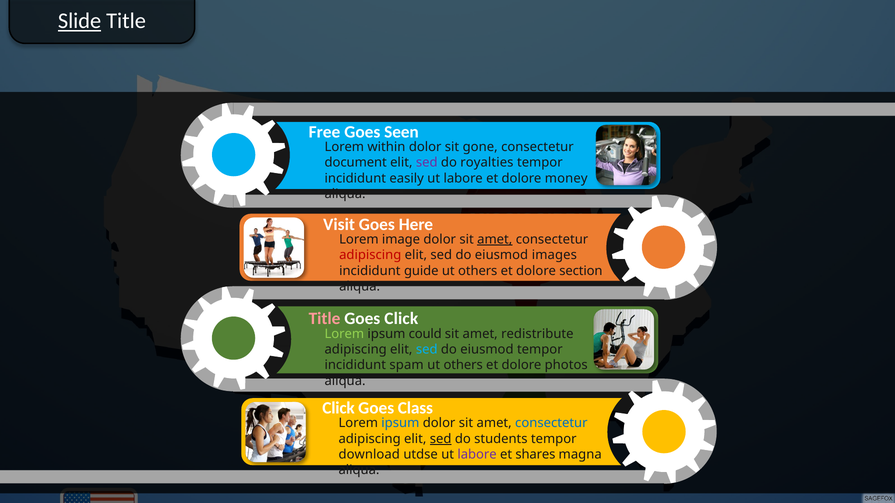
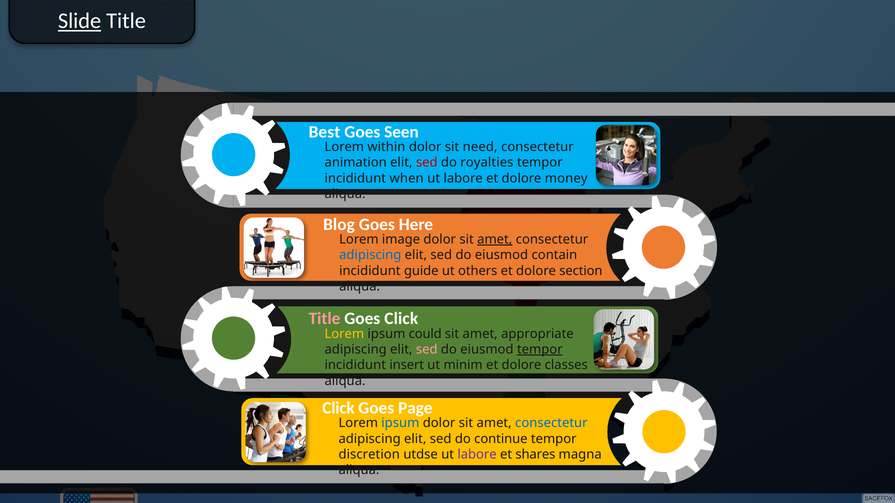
Free: Free -> Best
gone: gone -> need
document: document -> animation
sed at (427, 163) colour: purple -> red
easily: easily -> when
Visit: Visit -> Blog
adipiscing at (370, 255) colour: red -> blue
images: images -> contain
Lorem at (344, 334) colour: light green -> yellow
redistribute: redistribute -> appropriate
sed at (427, 350) colour: light blue -> pink
tempor at (540, 350) underline: none -> present
spam: spam -> insert
others at (463, 365): others -> minim
photos: photos -> classes
Class: Class -> Page
sed at (441, 439) underline: present -> none
students: students -> continue
download: download -> discretion
